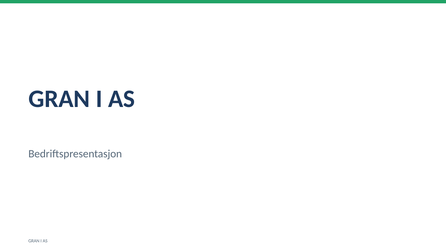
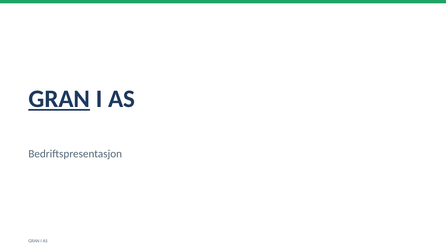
GRAN at (59, 99) underline: none -> present
